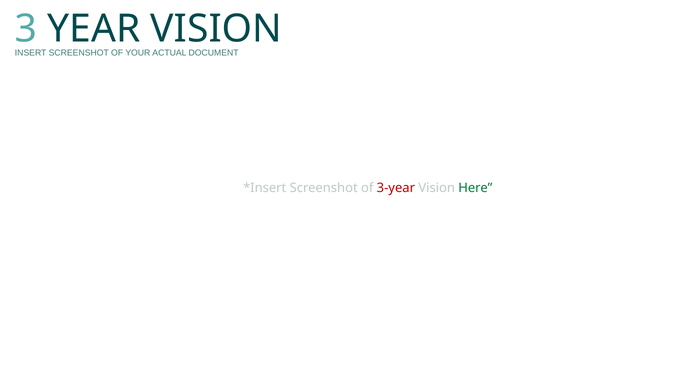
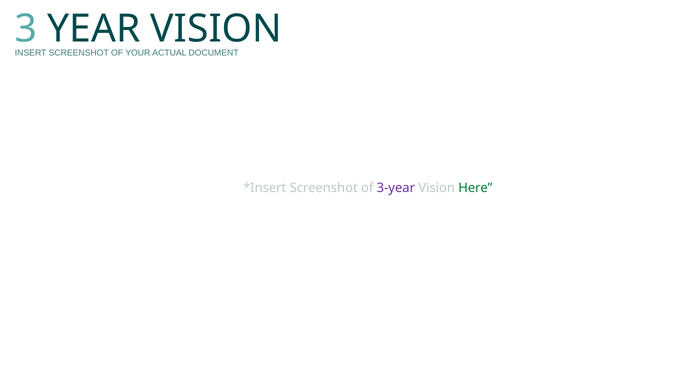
3-year colour: red -> purple
